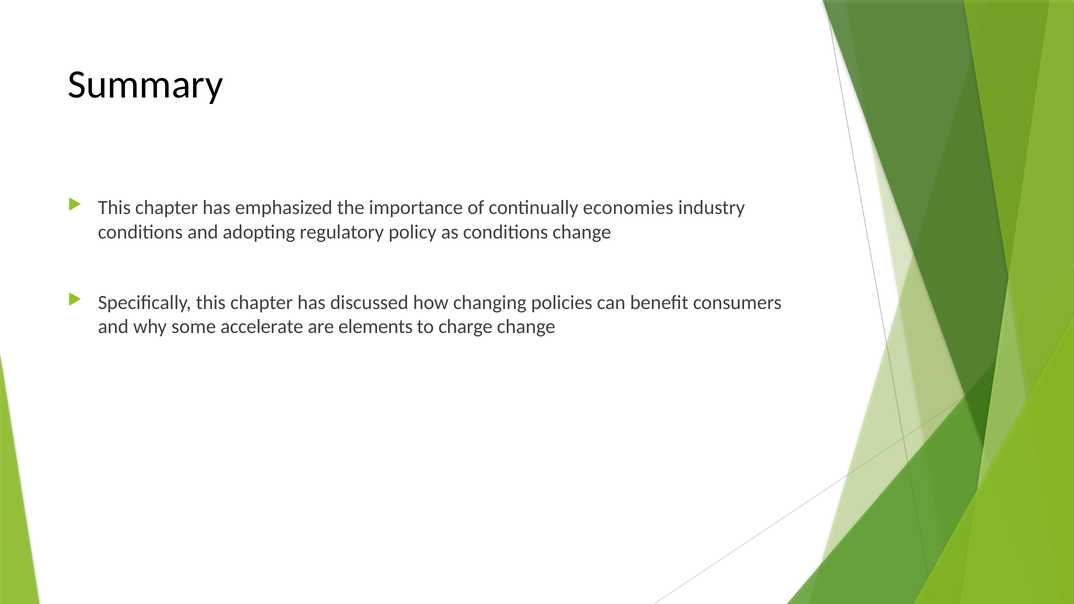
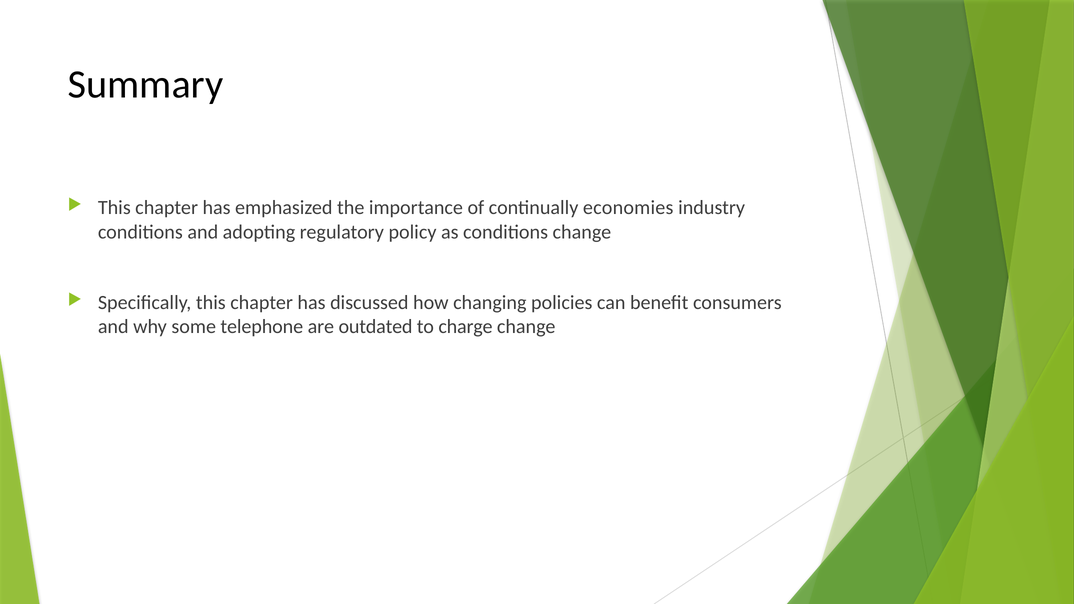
accelerate: accelerate -> telephone
elements: elements -> outdated
